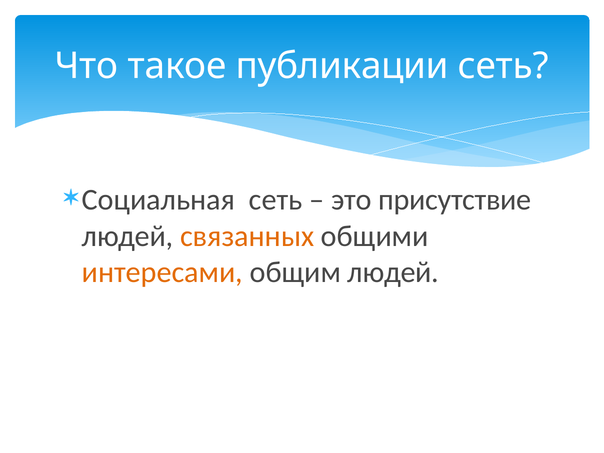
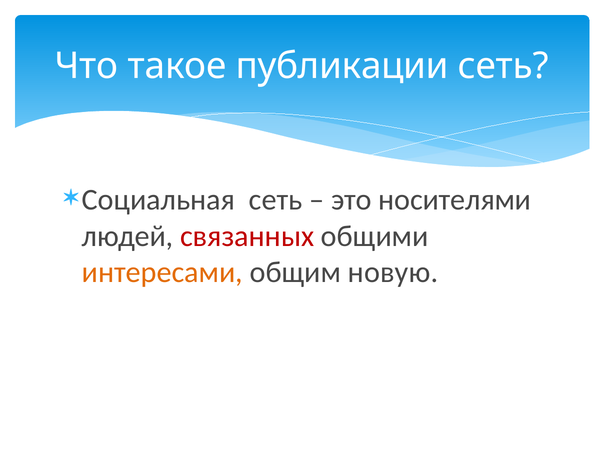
присутствие: присутствие -> носителями
связанных colour: orange -> red
общим людей: людей -> новую
